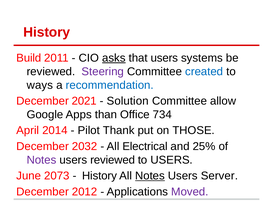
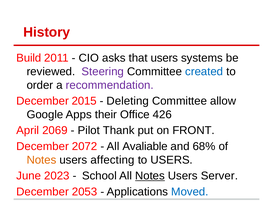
asks underline: present -> none
ways: ways -> order
recommendation colour: blue -> purple
2021: 2021 -> 2015
Solution: Solution -> Deleting
than: than -> their
734: 734 -> 426
2014: 2014 -> 2069
THOSE: THOSE -> FRONT
2032: 2032 -> 2072
Electrical: Electrical -> Avaliable
25%: 25% -> 68%
Notes at (41, 161) colour: purple -> orange
users reviewed: reviewed -> affecting
2073: 2073 -> 2023
History at (99, 176): History -> School
2012: 2012 -> 2053
Moved colour: purple -> blue
